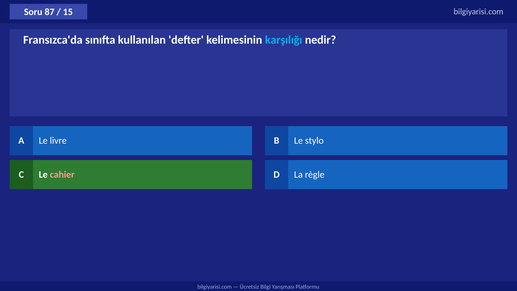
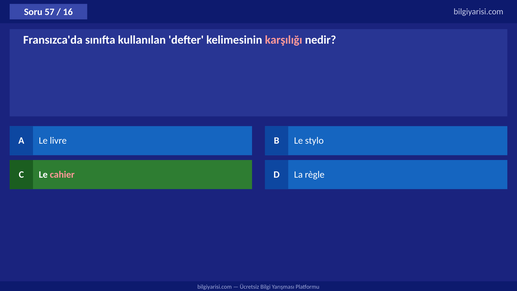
87: 87 -> 57
15: 15 -> 16
karşılığı colour: light blue -> pink
